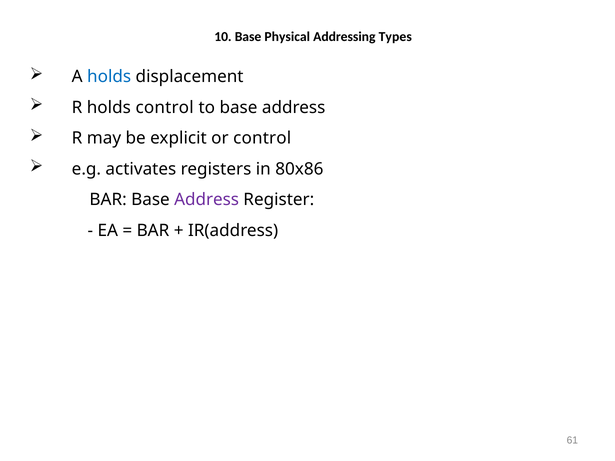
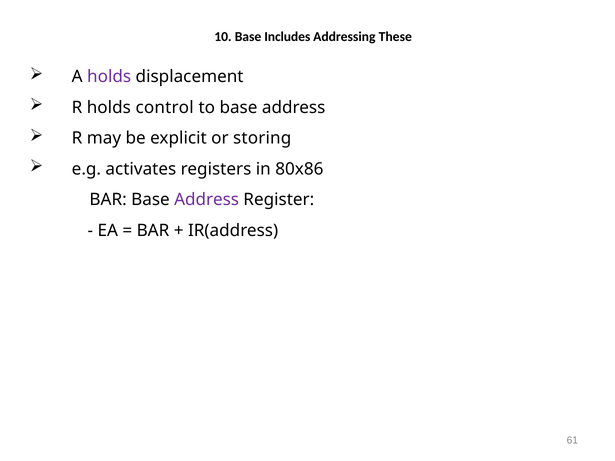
Physical: Physical -> Includes
Types: Types -> These
holds at (109, 77) colour: blue -> purple
or control: control -> storing
